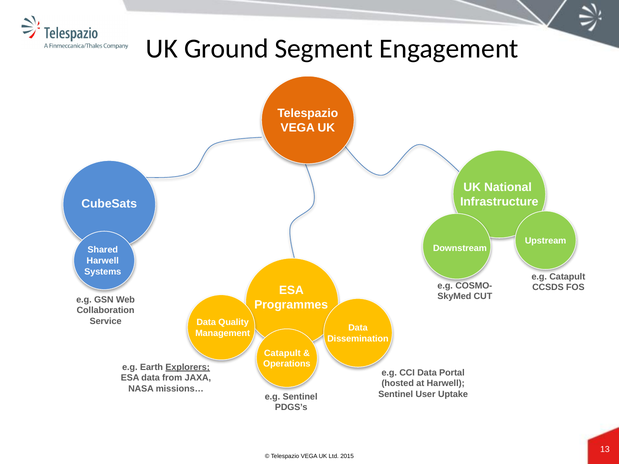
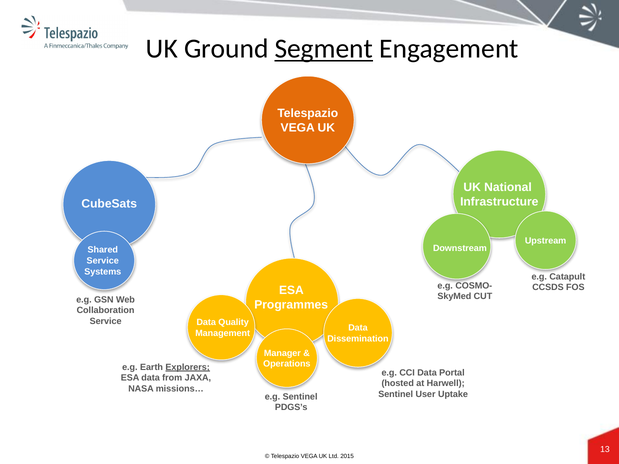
Segment underline: none -> present
Harwell at (103, 261): Harwell -> Service
Catapult at (282, 353): Catapult -> Manager
